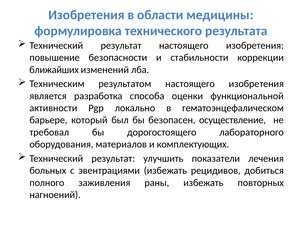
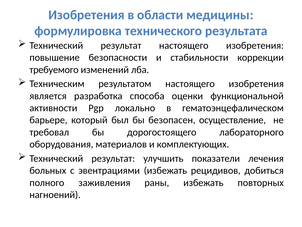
ближайших: ближайших -> требуемого
